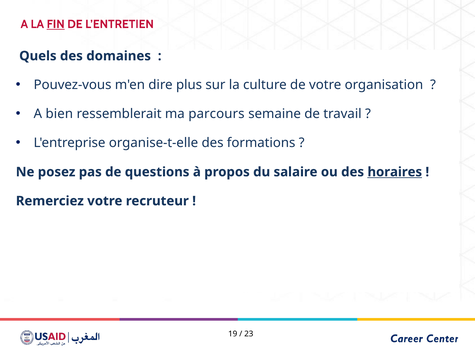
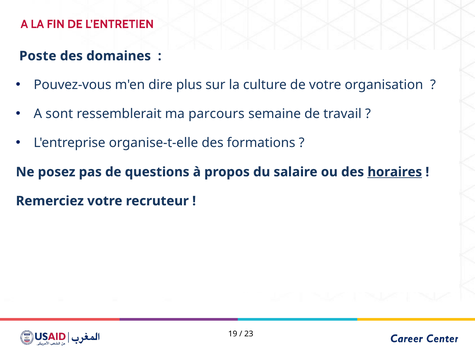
FIN underline: present -> none
Quels: Quels -> Poste
bien: bien -> sont
